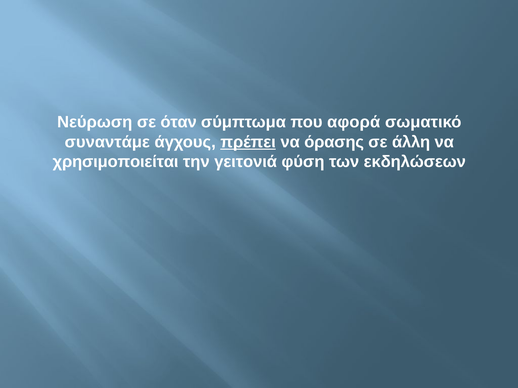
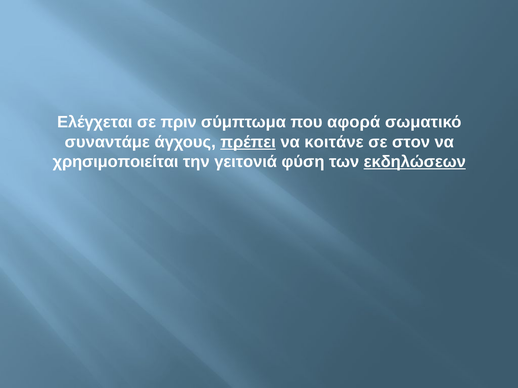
Νεύρωση: Νεύρωση -> Ελέγχεται
όταν: όταν -> πριν
όρασης: όρασης -> κοιτάνε
άλλη: άλλη -> στον
εκδηλώσεων underline: none -> present
